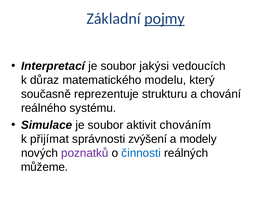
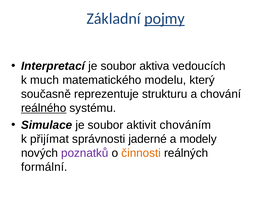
jakýsi: jakýsi -> aktiva
důraz: důraz -> much
reálného underline: none -> present
zvýšení: zvýšení -> jaderné
činnosti colour: blue -> orange
můžeme: můžeme -> formální
